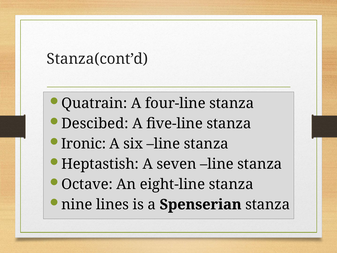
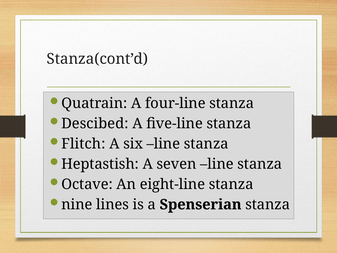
Ironic: Ironic -> Flitch
